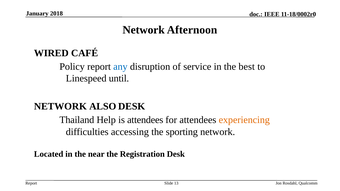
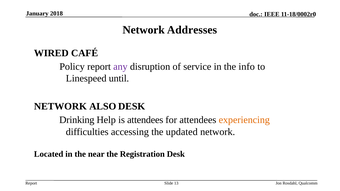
Afternoon: Afternoon -> Addresses
any colour: blue -> purple
best: best -> info
Thailand: Thailand -> Drinking
sporting: sporting -> updated
